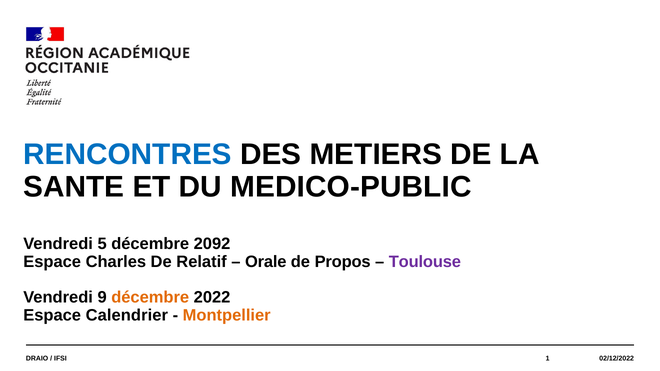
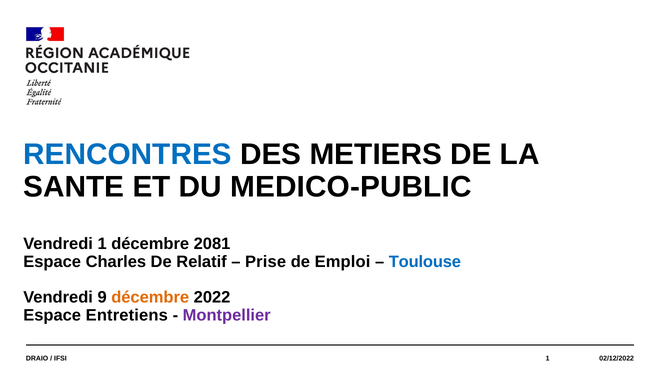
Vendredi 5: 5 -> 1
2092: 2092 -> 2081
Orale: Orale -> Prise
Propos: Propos -> Emploi
Toulouse colour: purple -> blue
Calendrier: Calendrier -> Entretiens
Montpellier colour: orange -> purple
